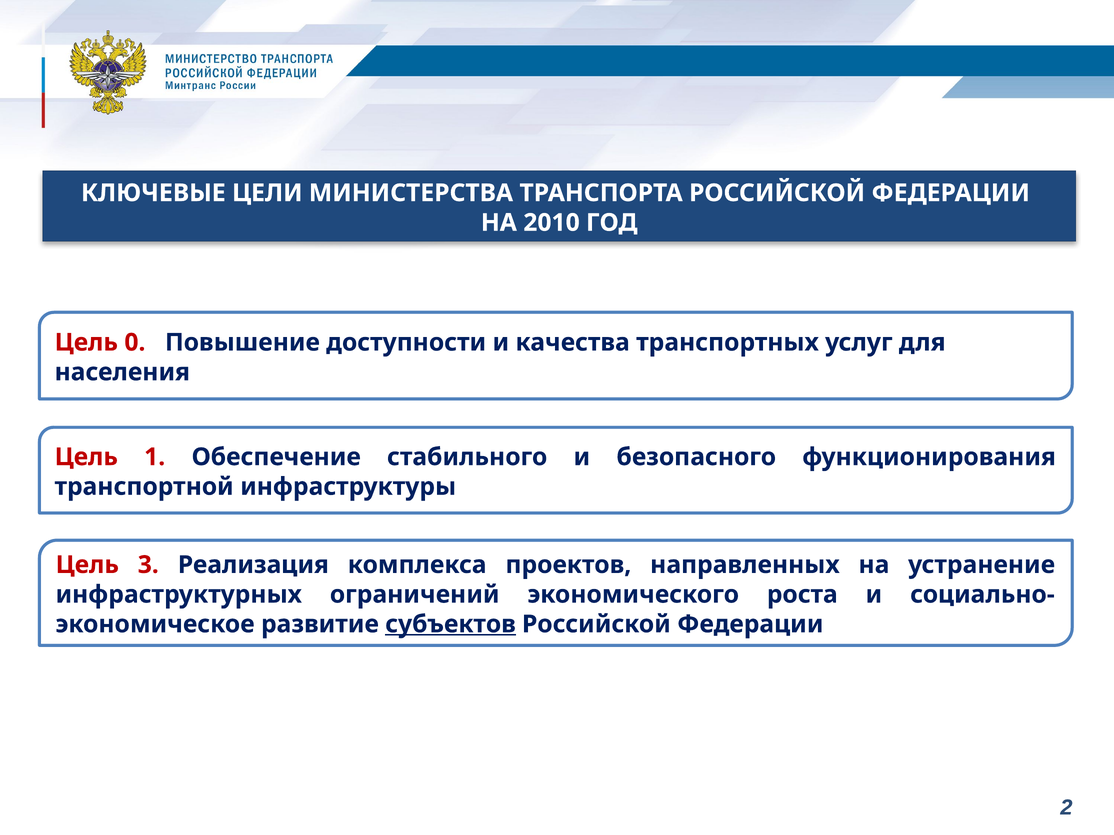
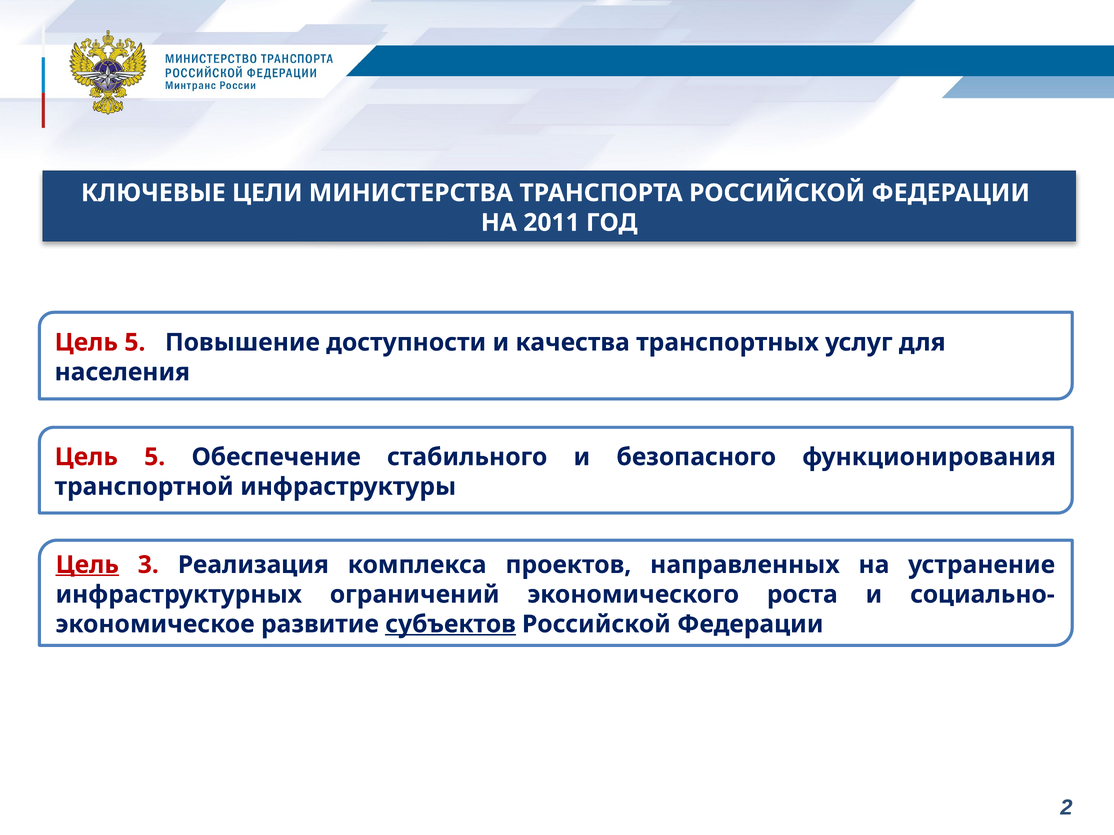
2010: 2010 -> 2011
0 at (135, 343): 0 -> 5
1 at (155, 457): 1 -> 5
Цель at (87, 565) underline: none -> present
